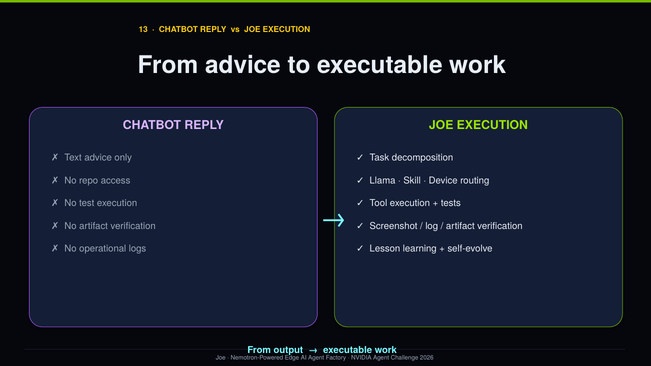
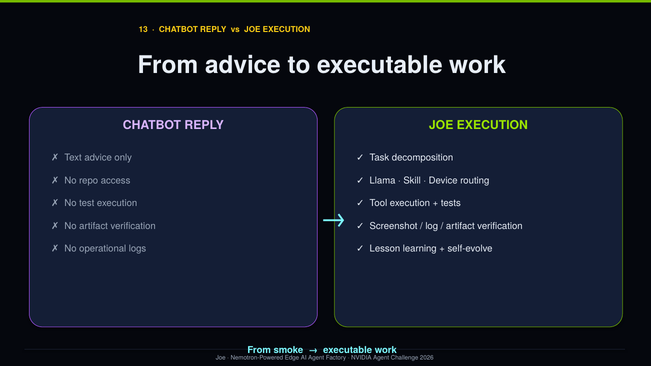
output: output -> smoke
